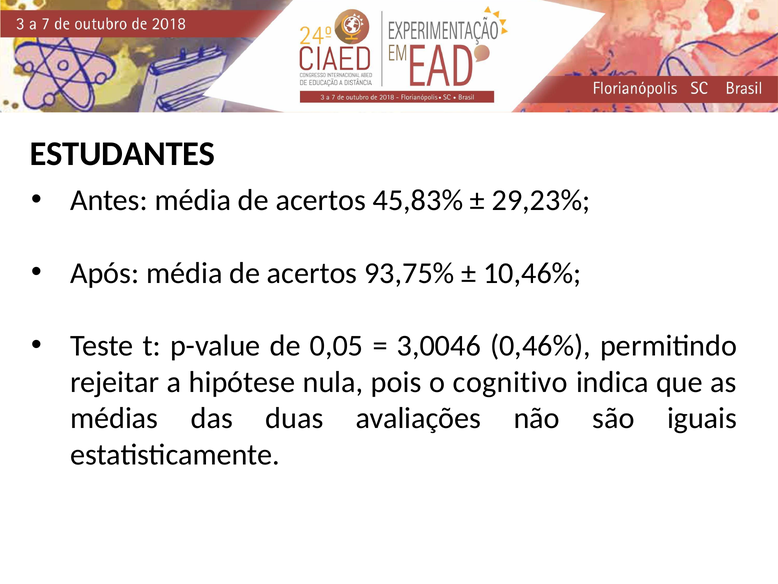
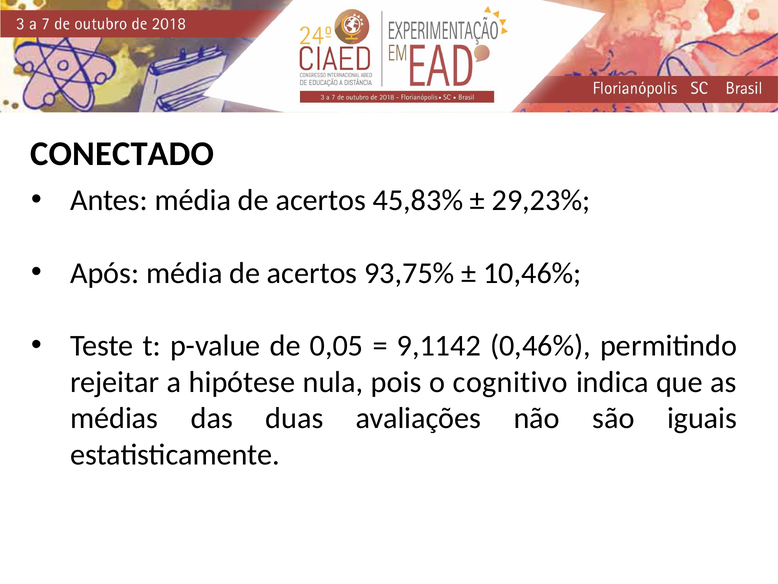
ESTUDANTES: ESTUDANTES -> CONECTADO
3,0046: 3,0046 -> 9,1142
